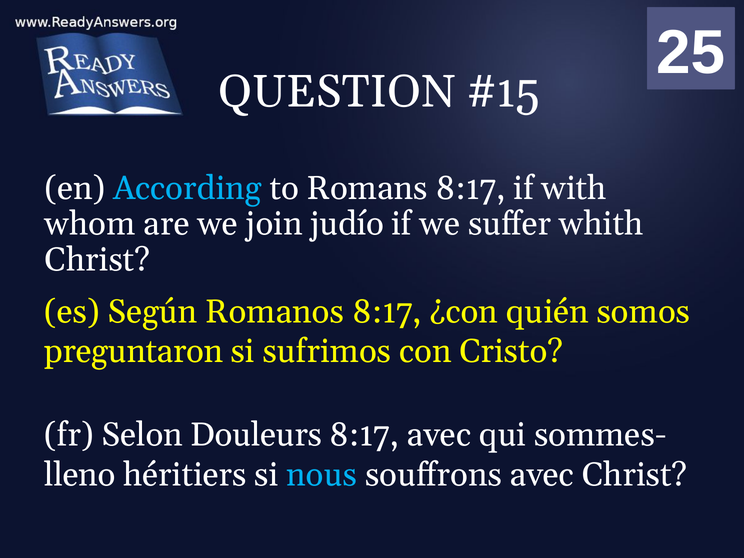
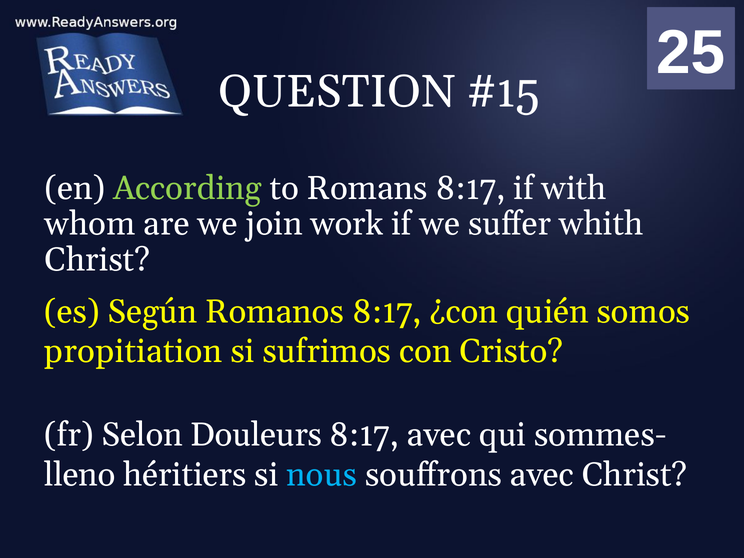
According colour: light blue -> light green
judío: judío -> work
preguntaron: preguntaron -> propitiation
